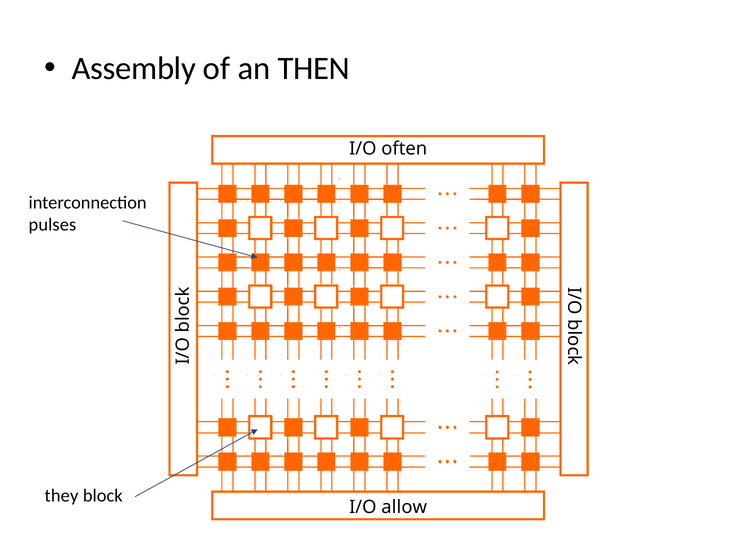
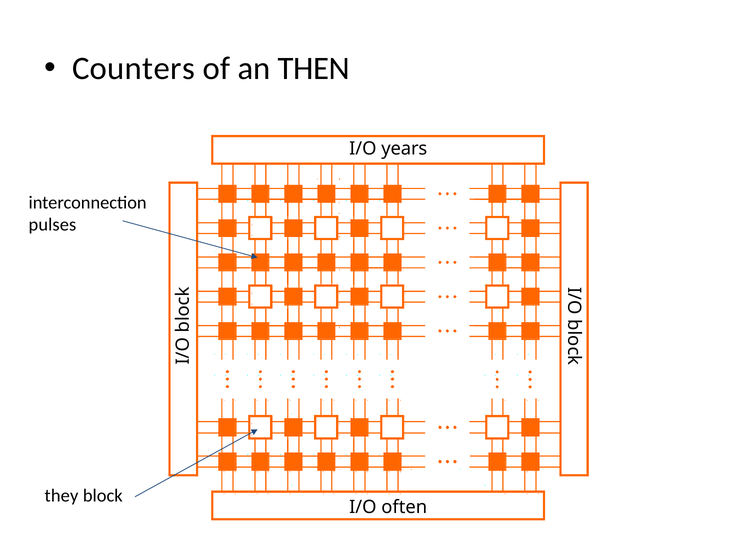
Assembly: Assembly -> Counters
often: often -> years
allow: allow -> often
